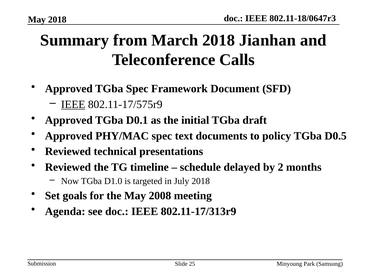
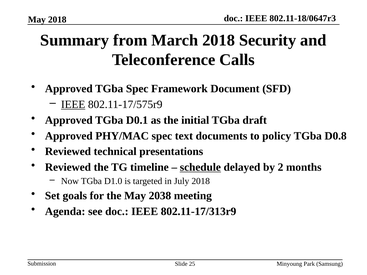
Jianhan: Jianhan -> Security
D0.5: D0.5 -> D0.8
schedule underline: none -> present
2008: 2008 -> 2038
